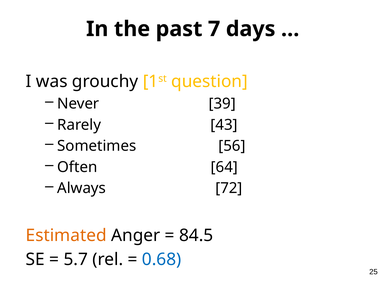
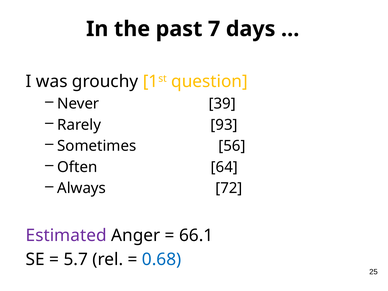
43: 43 -> 93
Estimated colour: orange -> purple
84.5: 84.5 -> 66.1
